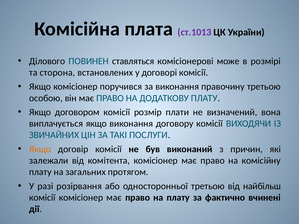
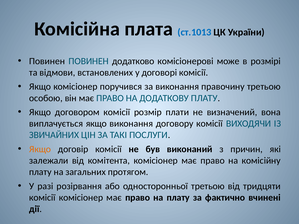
ст.1013 colour: purple -> blue
Ділового at (47, 61): Ділового -> Повинен
ставляться: ставляться -> додатково
сторона: сторона -> відмови
найбільш: найбільш -> тридцяти
